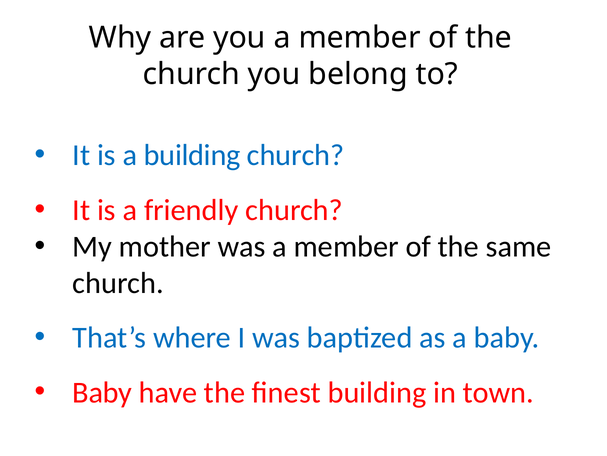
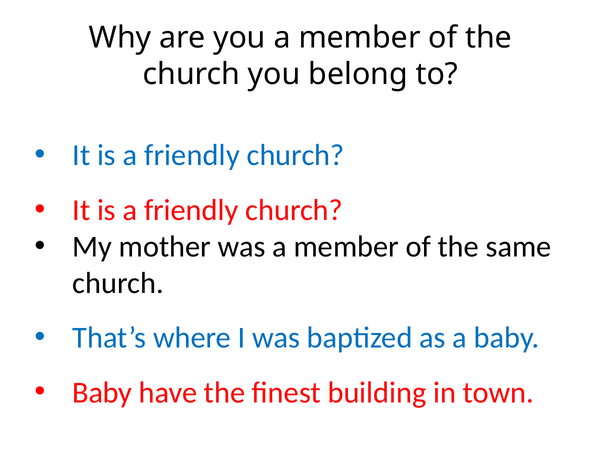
building at (192, 155): building -> friendly
